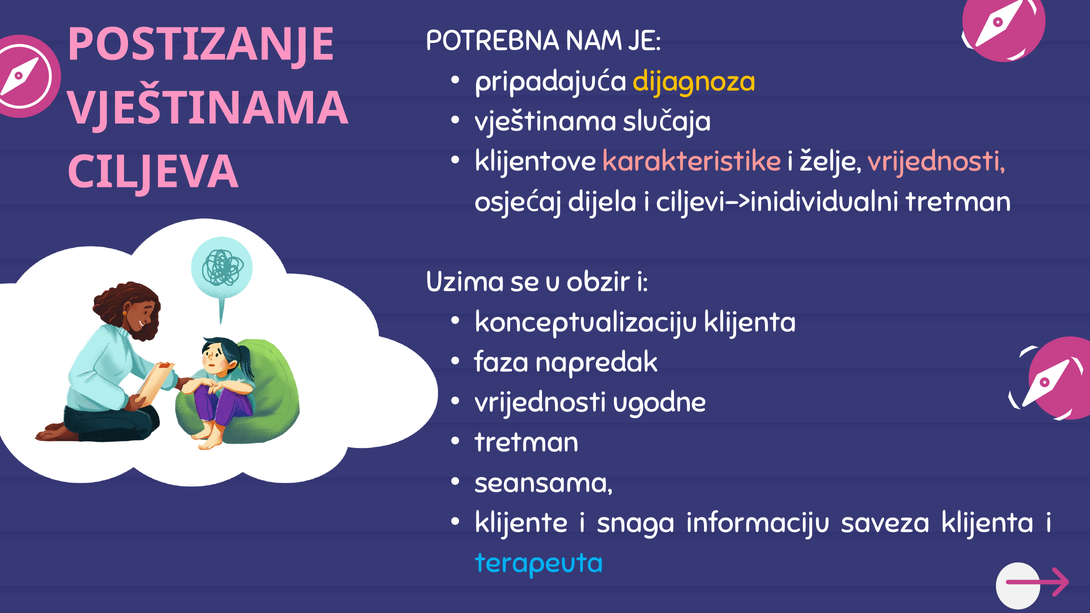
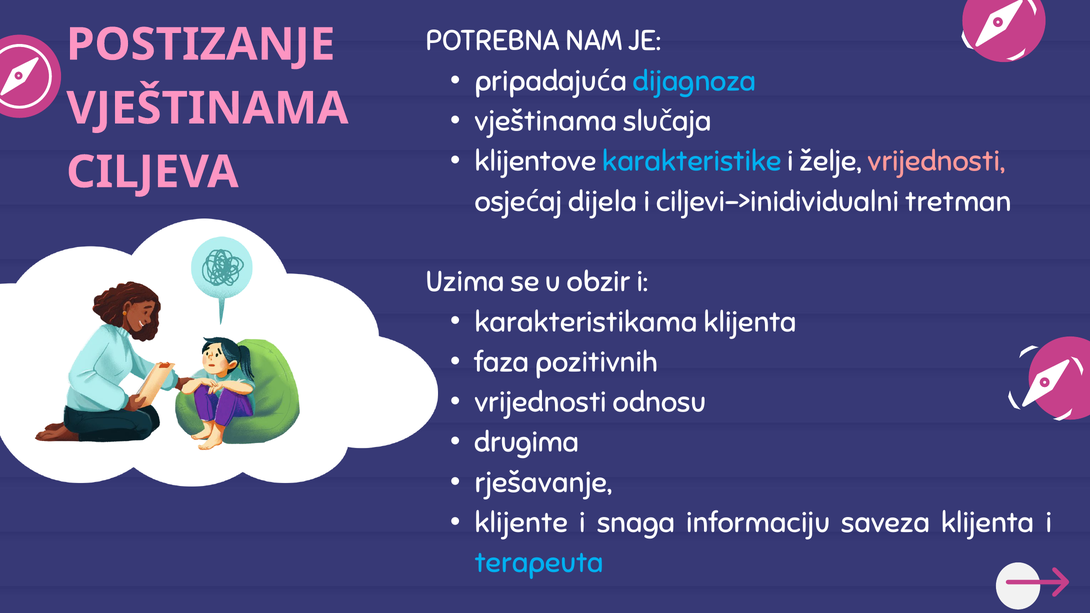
dijagnoza colour: yellow -> light blue
karakteristike colour: pink -> light blue
konceptualizaciju: konceptualizaciju -> karakteristikama
napredak: napredak -> pozitivnih
ugodne: ugodne -> odnosu
tretman at (527, 443): tretman -> drugima
seansama: seansama -> rješavanje
